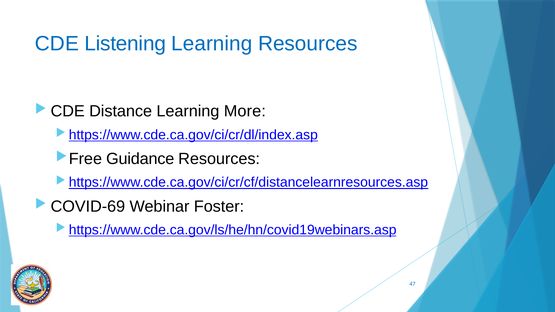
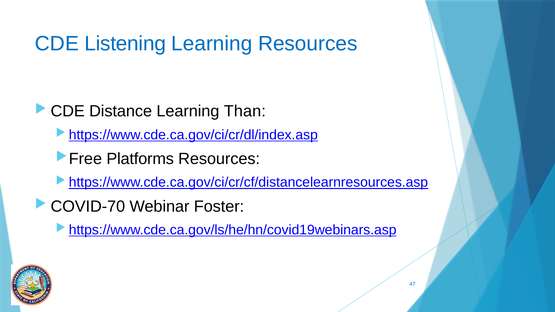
More: More -> Than
Guidance: Guidance -> Platforms
COVID-69: COVID-69 -> COVID-70
